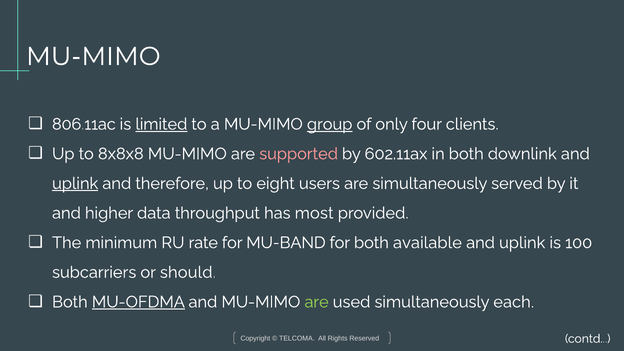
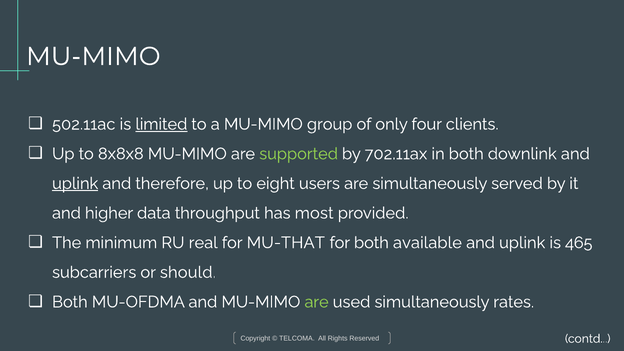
806.11ac: 806.11ac -> 502.11ac
group underline: present -> none
supported colour: pink -> light green
602.11ax: 602.11ax -> 702.11ax
rate: rate -> real
MU-BAND: MU-BAND -> MU-THAT
100: 100 -> 465
MU-OFDMA underline: present -> none
each: each -> rates
